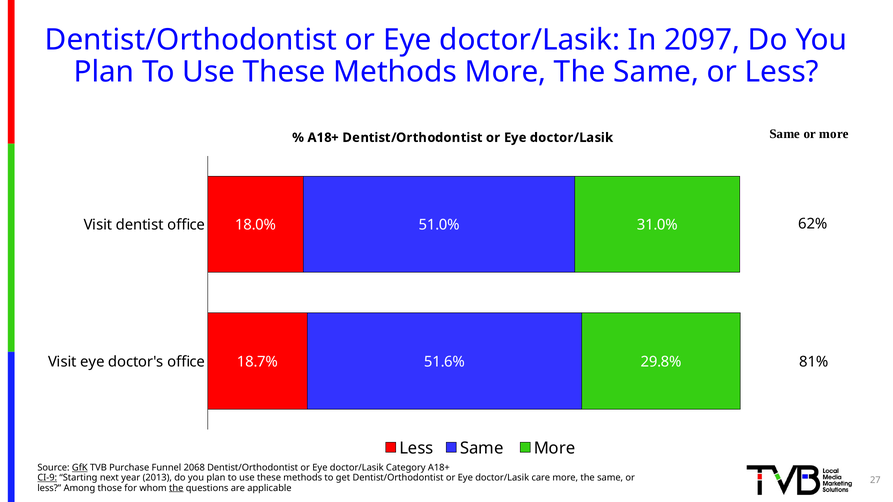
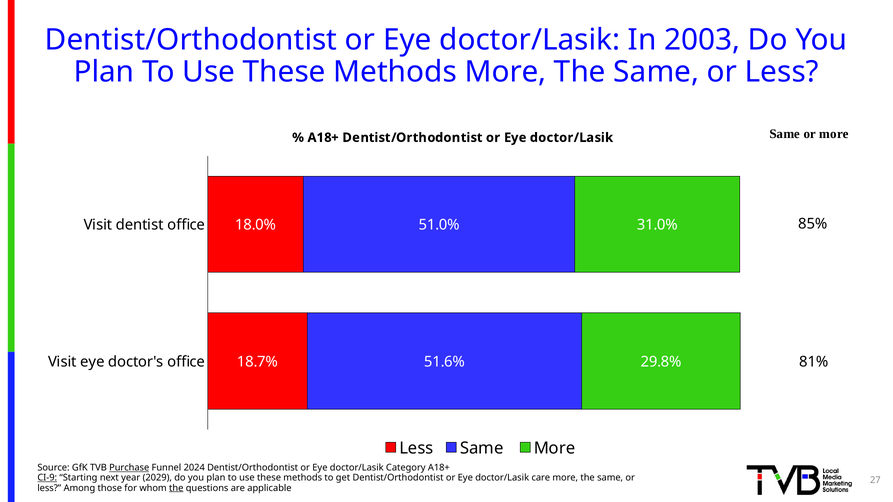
2097: 2097 -> 2003
62%: 62% -> 85%
GfK underline: present -> none
Purchase underline: none -> present
2068: 2068 -> 2024
2013: 2013 -> 2029
